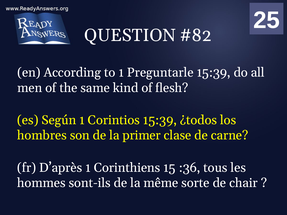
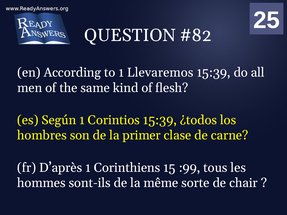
Preguntarle: Preguntarle -> Llevaremos
:36: :36 -> :99
